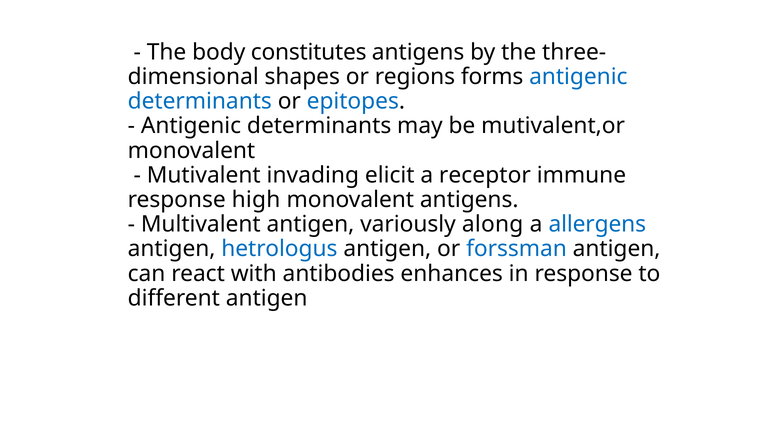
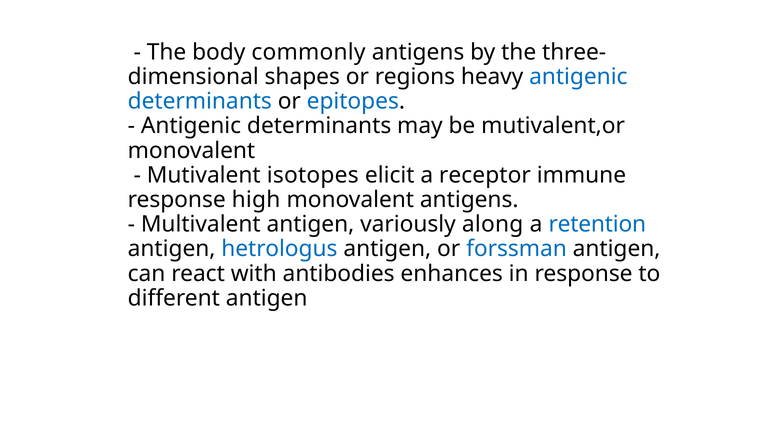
constitutes: constitutes -> commonly
forms: forms -> heavy
invading: invading -> isotopes
allergens: allergens -> retention
